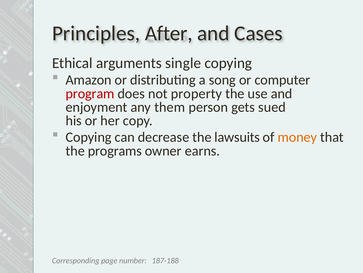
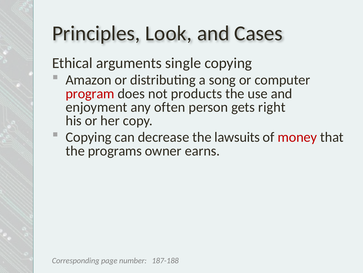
After: After -> Look
property: property -> products
them: them -> often
sued: sued -> right
money colour: orange -> red
